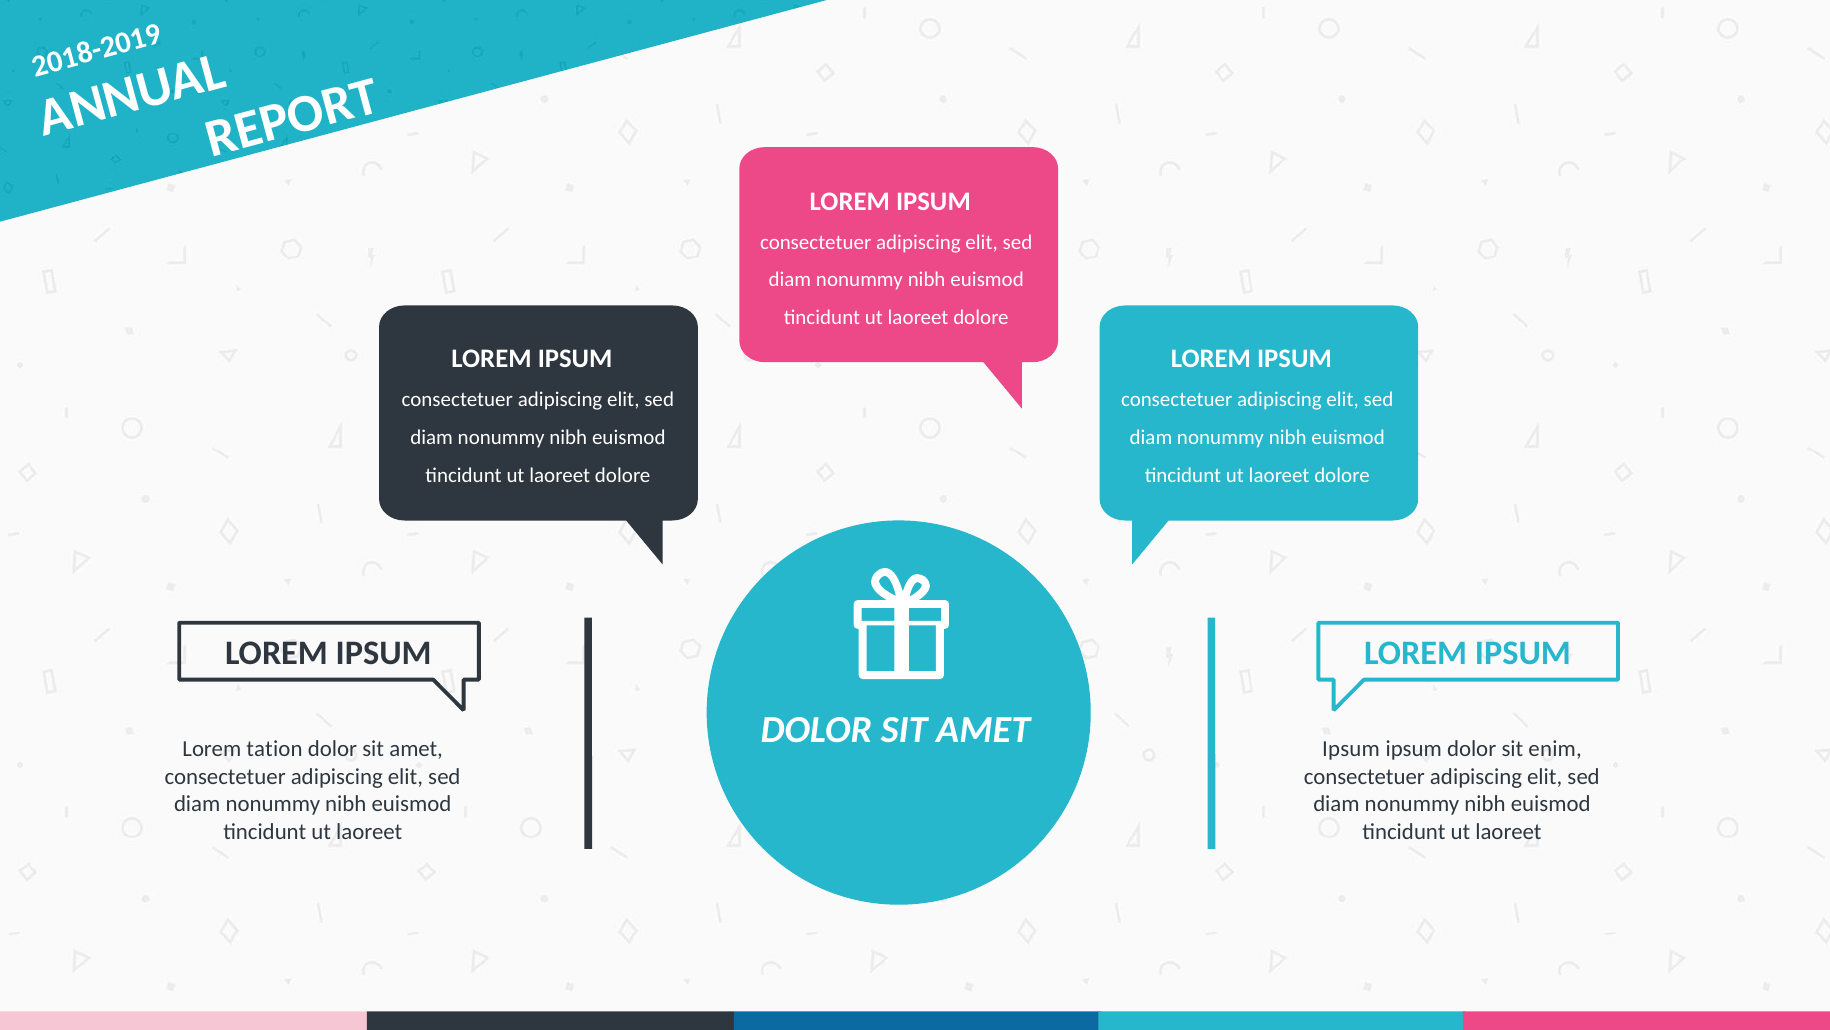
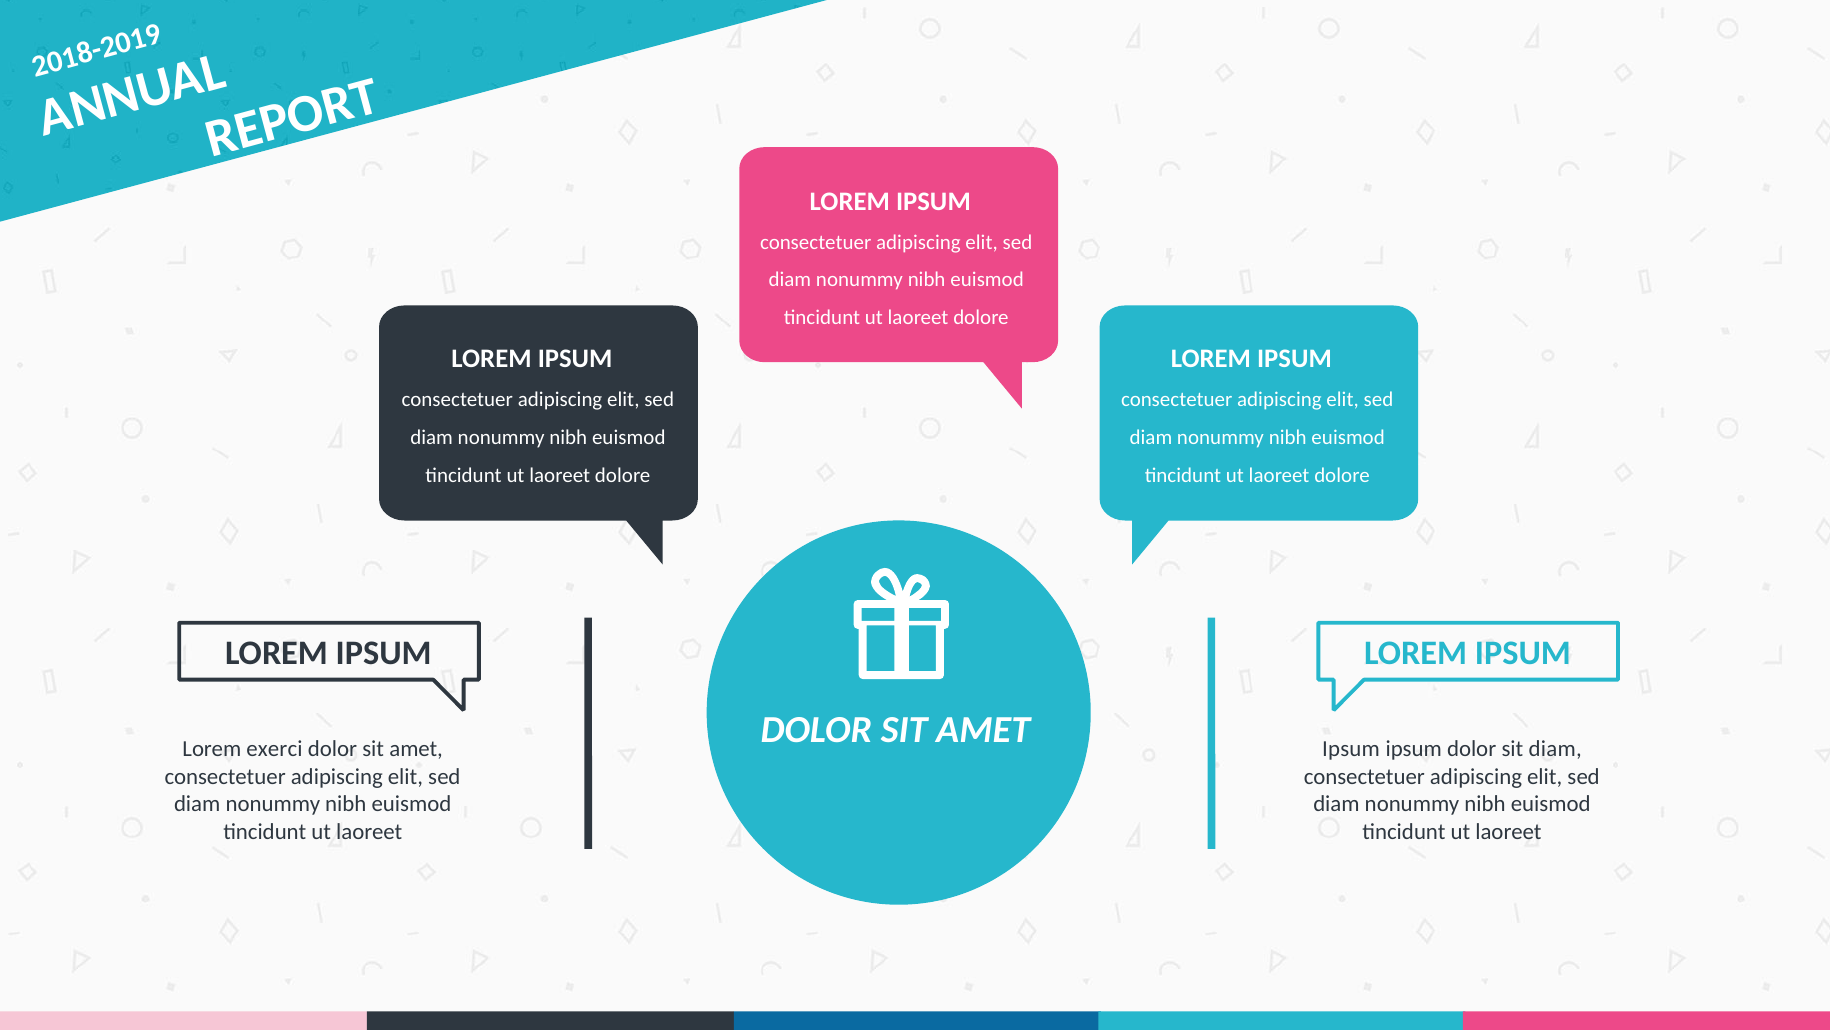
sit enim: enim -> diam
tation: tation -> exerci
